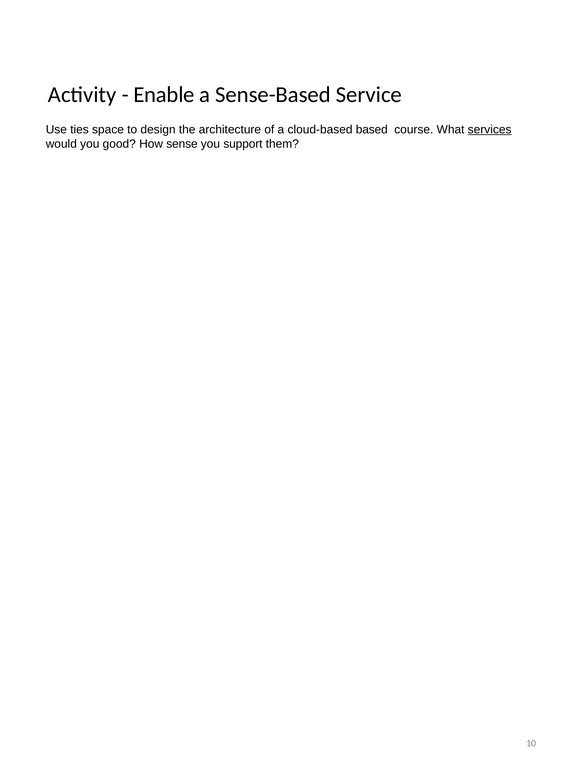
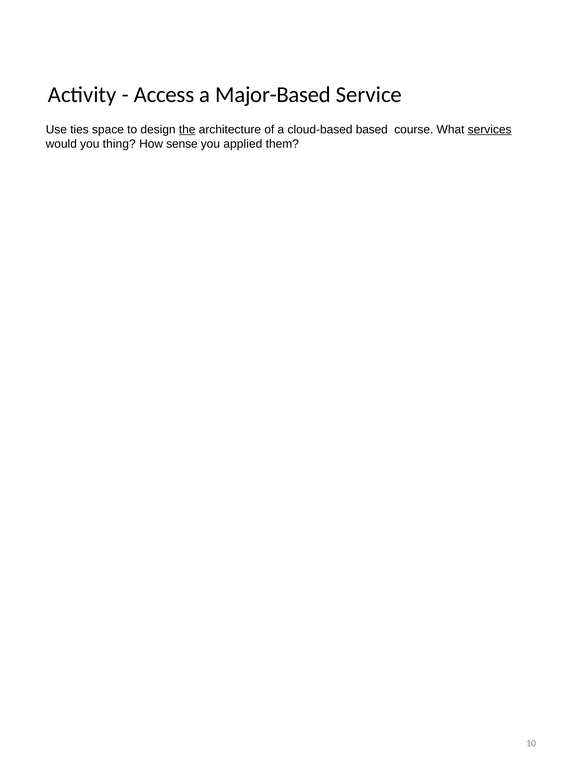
Enable: Enable -> Access
Sense-Based: Sense-Based -> Major-Based
the underline: none -> present
good: good -> thing
support: support -> applied
